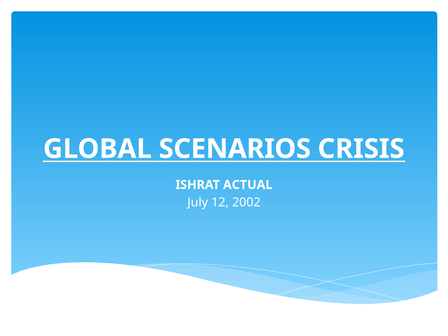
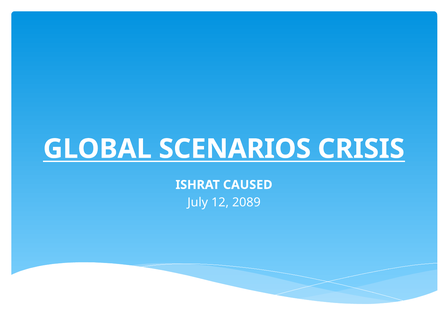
ACTUAL: ACTUAL -> CAUSED
2002: 2002 -> 2089
